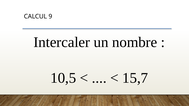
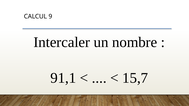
10,5: 10,5 -> 91,1
